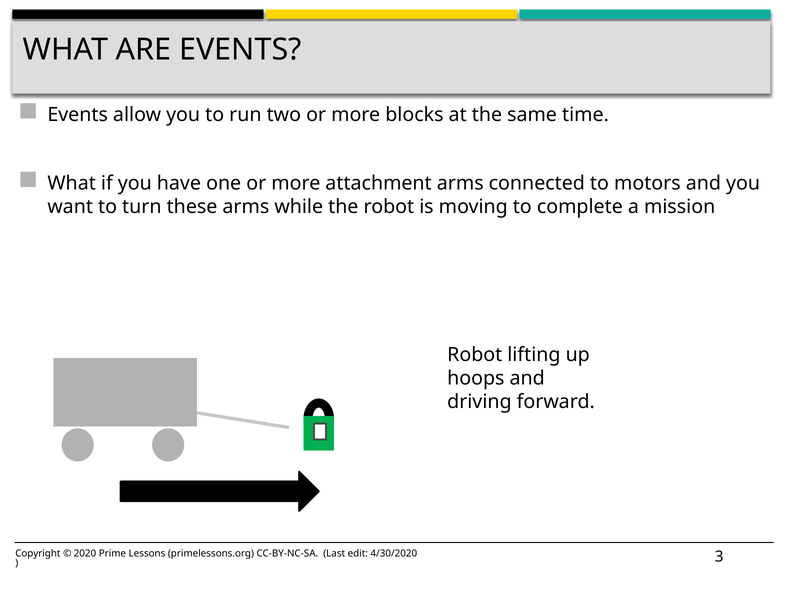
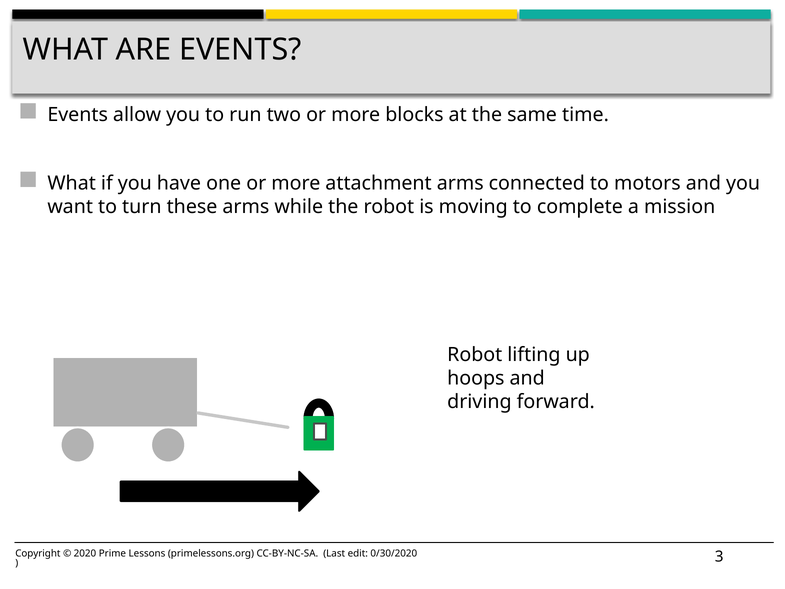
4/30/2020: 4/30/2020 -> 0/30/2020
